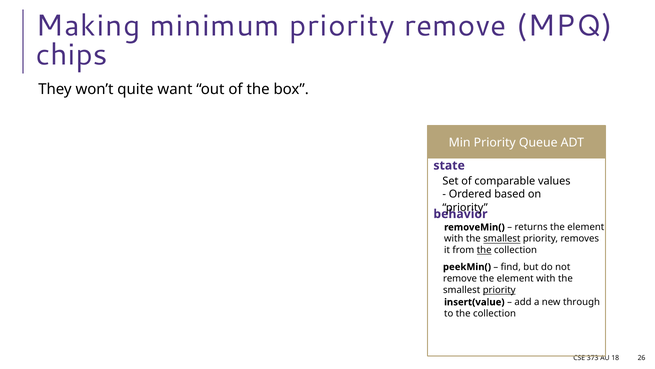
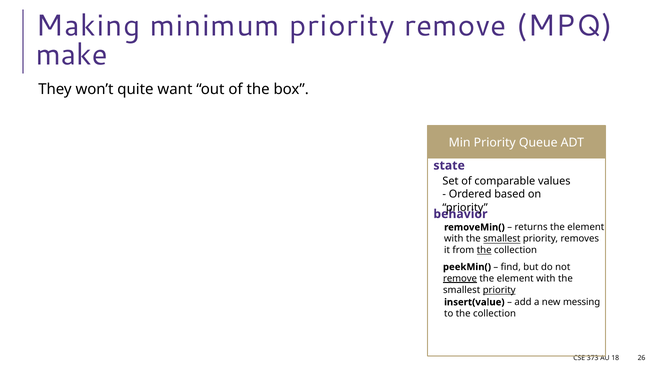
chips: chips -> make
remove at (460, 278) underline: none -> present
through: through -> messing
